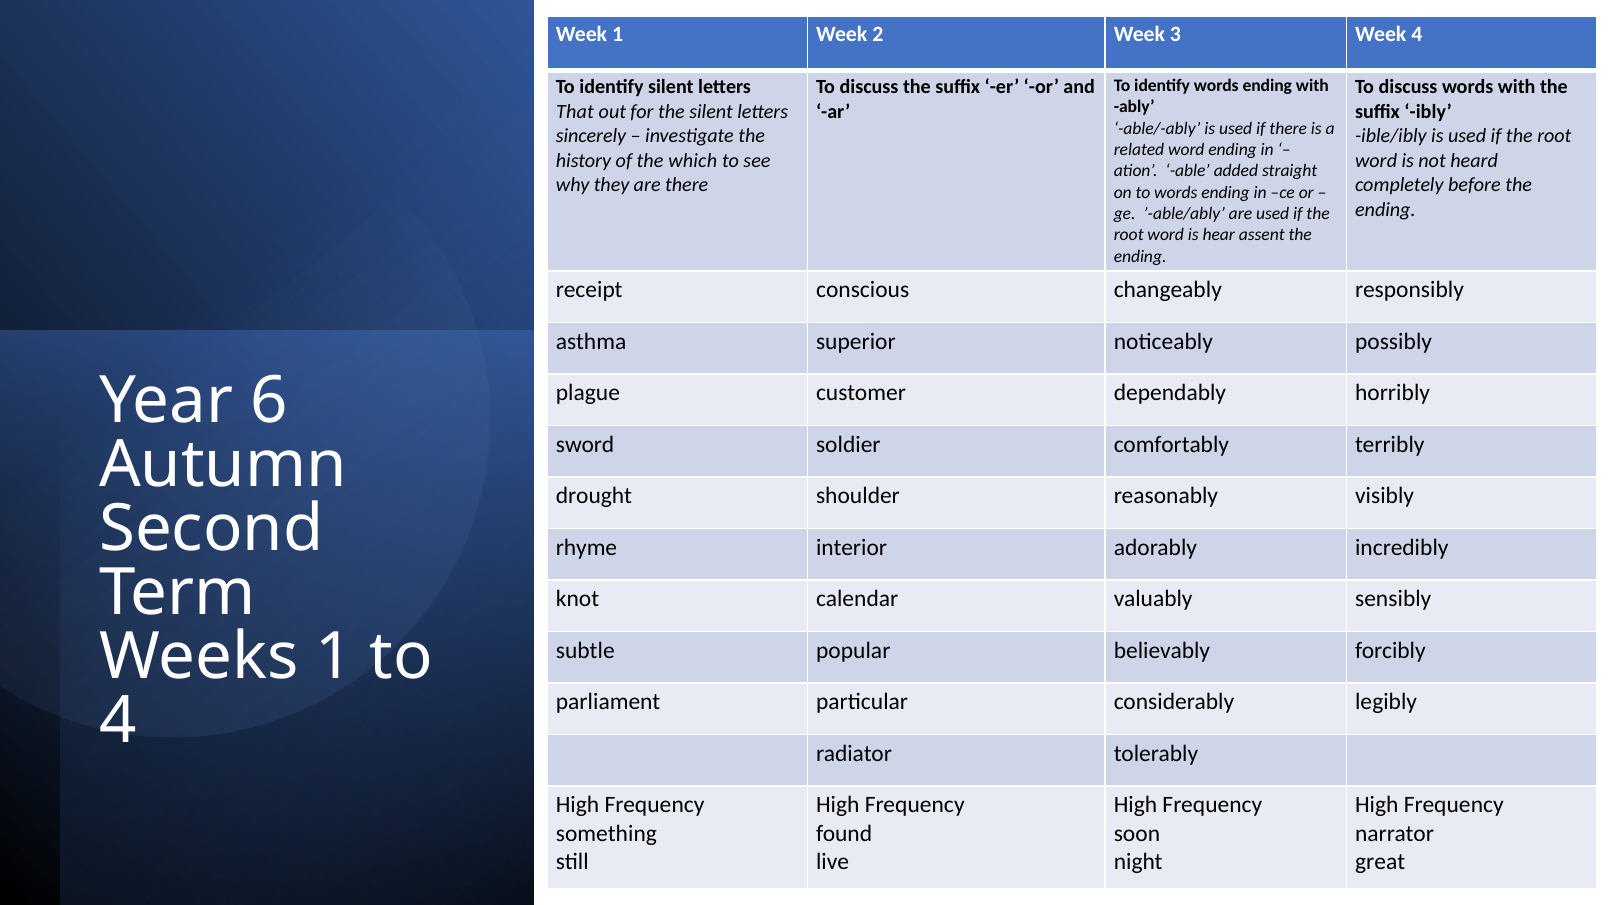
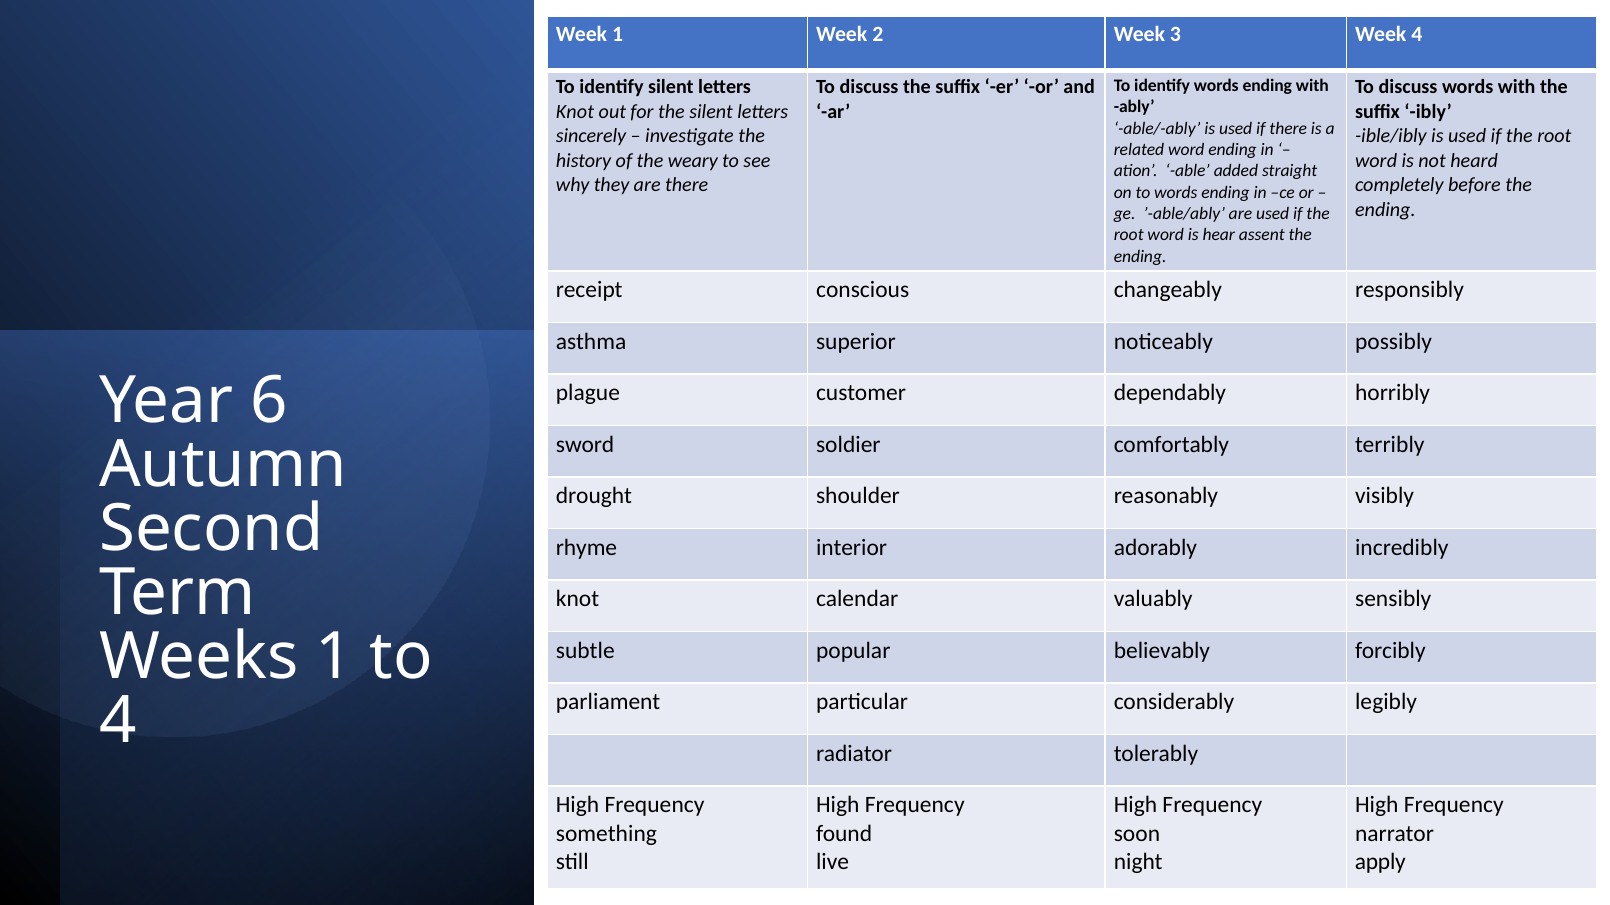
That at (575, 112): That -> Knot
which: which -> weary
great: great -> apply
